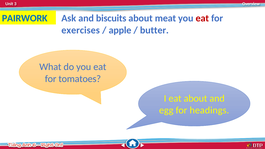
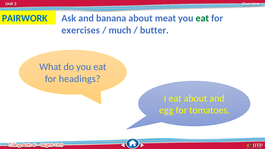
biscuits: biscuits -> banana
eat at (202, 18) colour: red -> green
apple: apple -> much
tomatoes: tomatoes -> headings
headings: headings -> tomatoes
